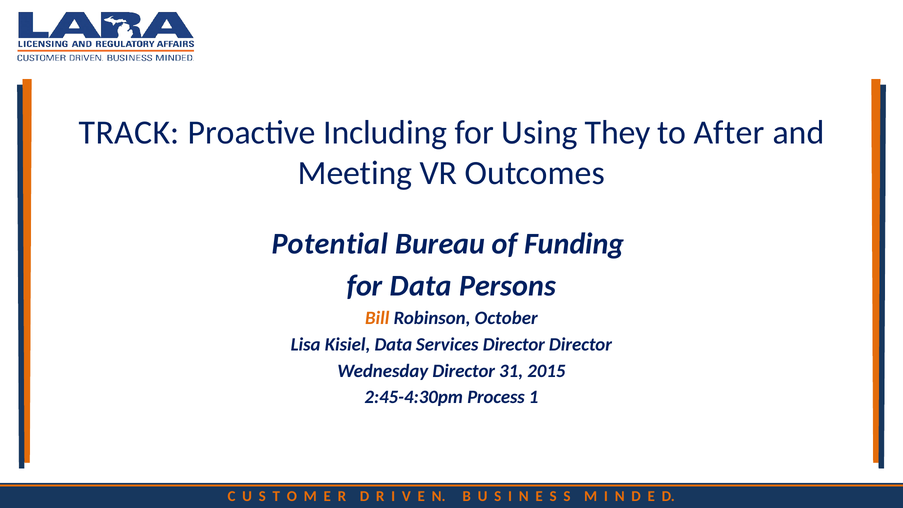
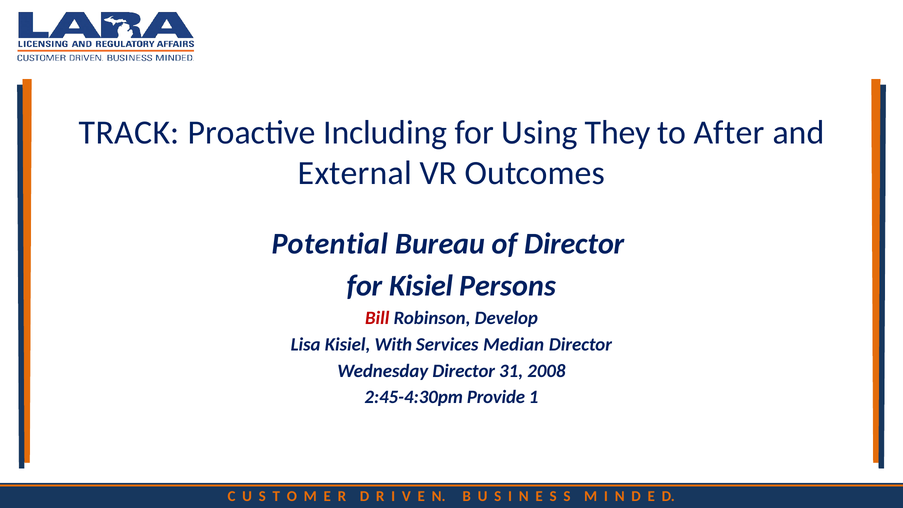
Meeting: Meeting -> External
of Funding: Funding -> Director
for Data: Data -> Kisiel
Bill colour: orange -> red
October: October -> Develop
Kisiel Data: Data -> With
Services Director: Director -> Median
2015: 2015 -> 2008
Process: Process -> Provide
